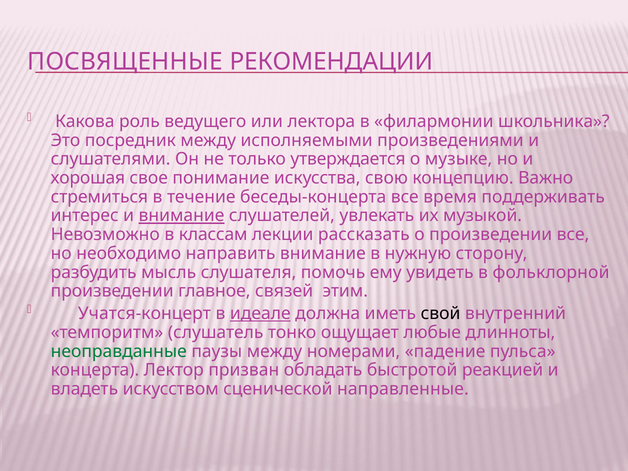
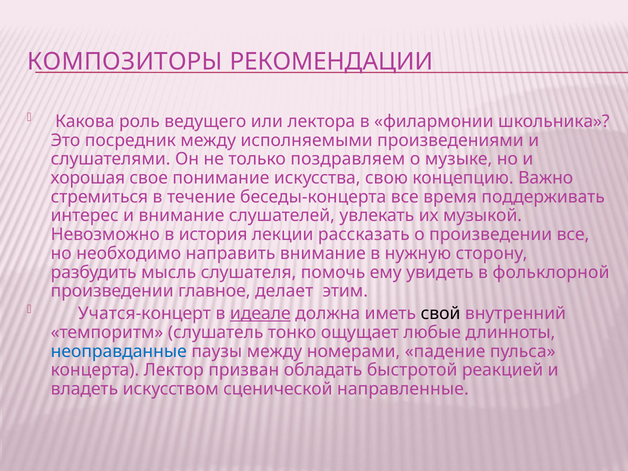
ПОСВЯЩЕННЫЕ: ПОСВЯЩЕННЫЕ -> КОМПОЗИТОРЫ
утверждается: утверждается -> поздравляем
внимание at (182, 216) underline: present -> none
классам: классам -> история
связей: связей -> делает
неоправданные colour: green -> blue
